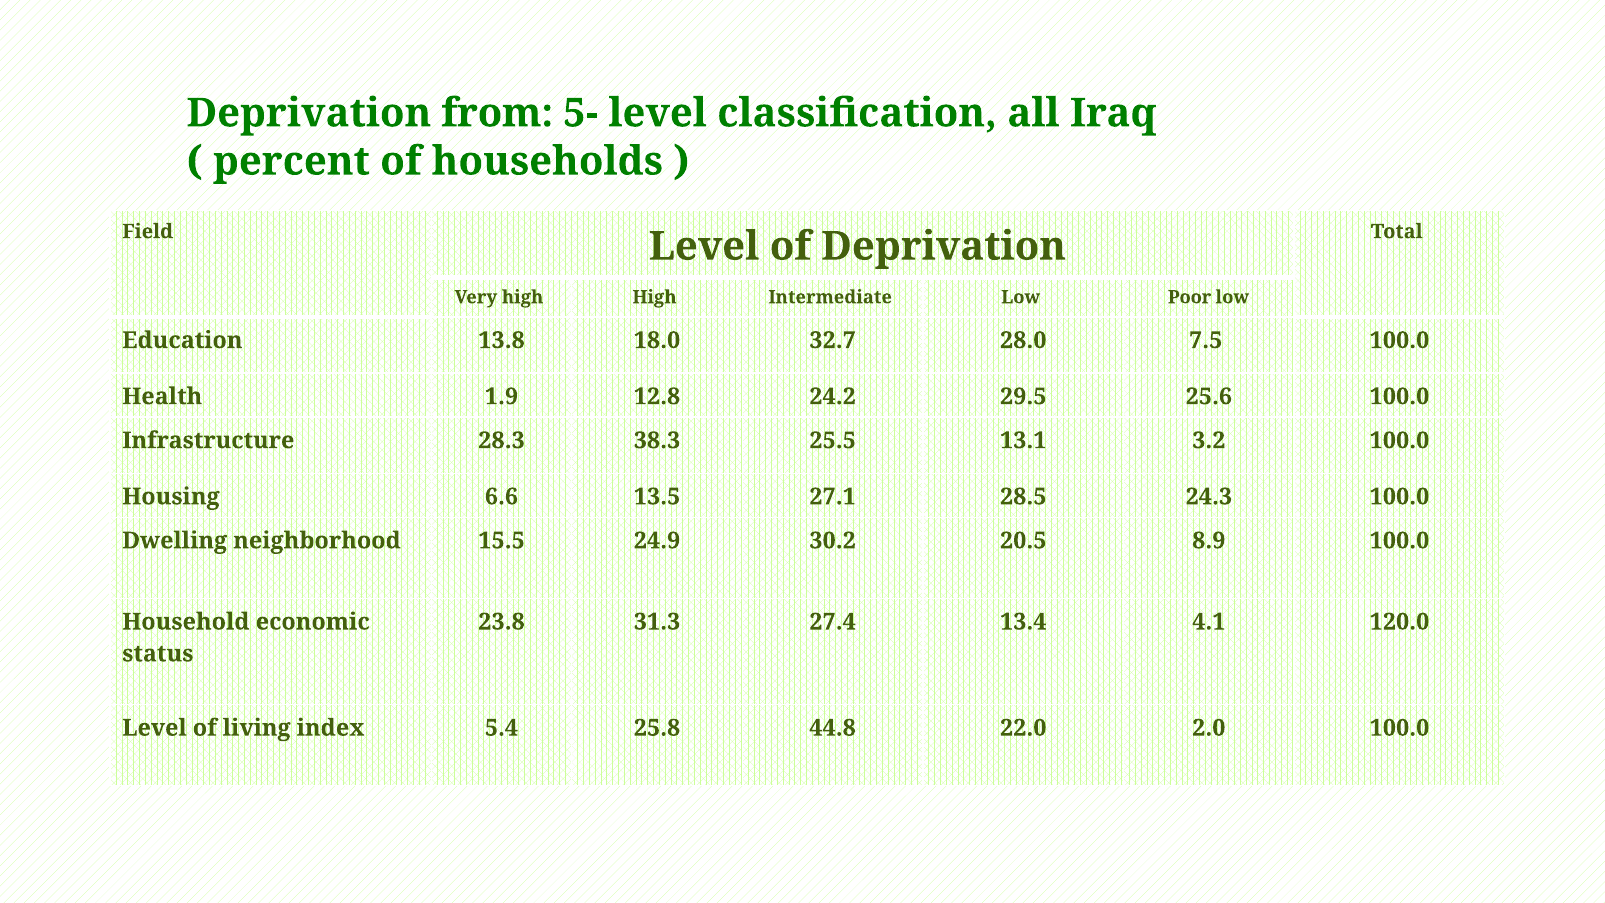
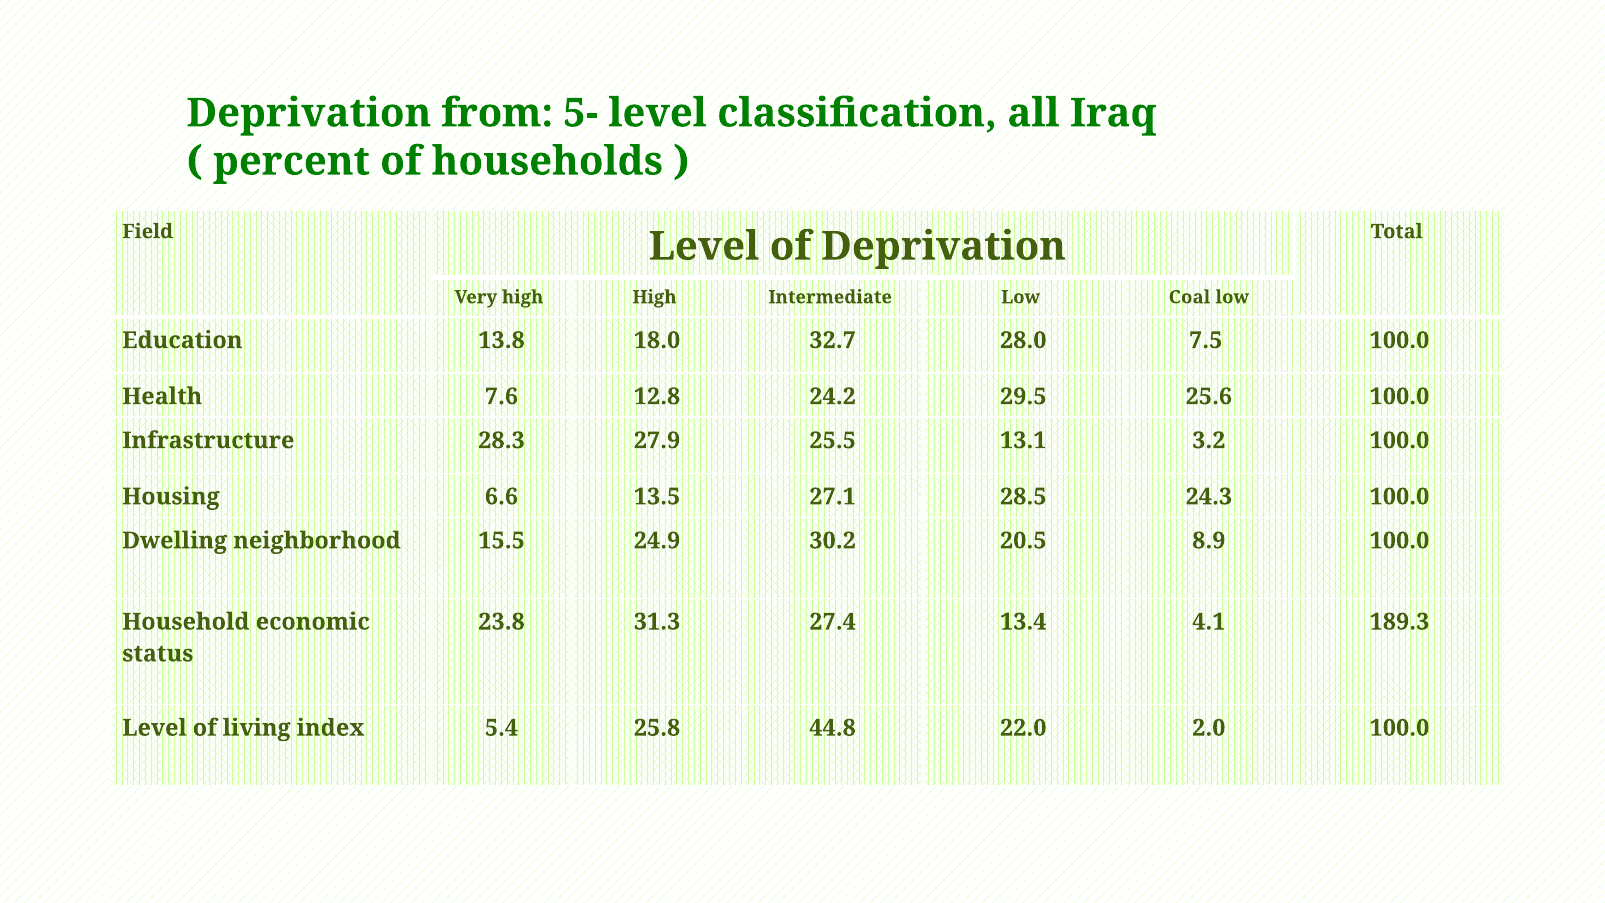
Poor: Poor -> Coal
1.9: 1.9 -> 7.6
38.3: 38.3 -> 27.9
120.0: 120.0 -> 189.3
